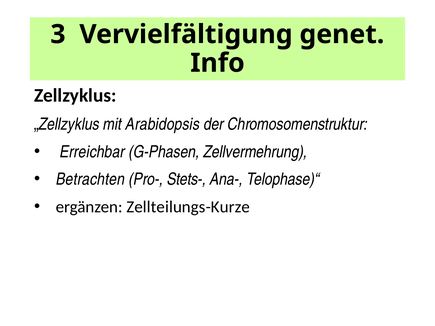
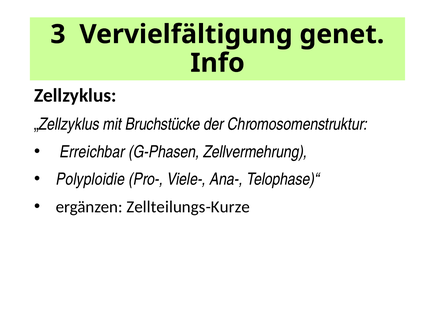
Arabidopsis: Arabidopsis -> Bruchstücke
Betrachten: Betrachten -> Polyploidie
Stets-: Stets- -> Viele-
